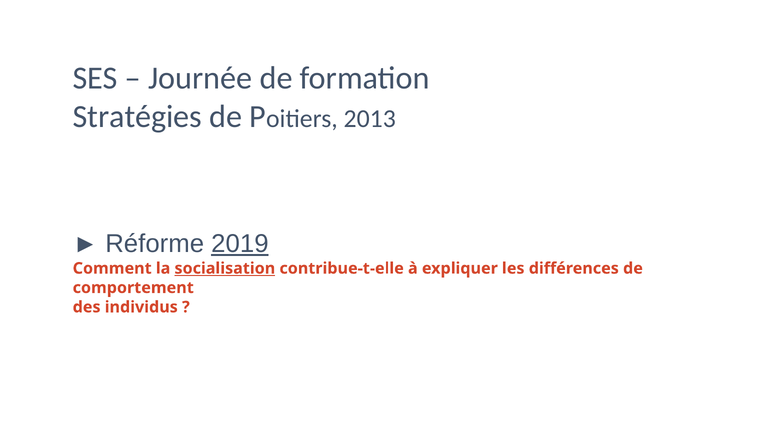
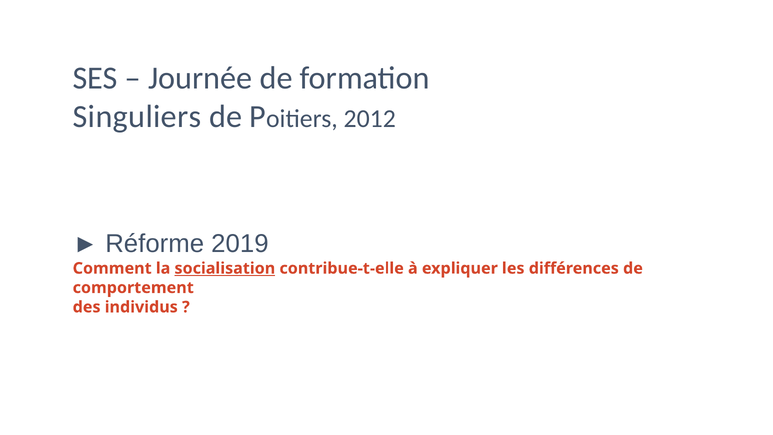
Stratégies: Stratégies -> Singuliers
2013: 2013 -> 2012
2019 underline: present -> none
